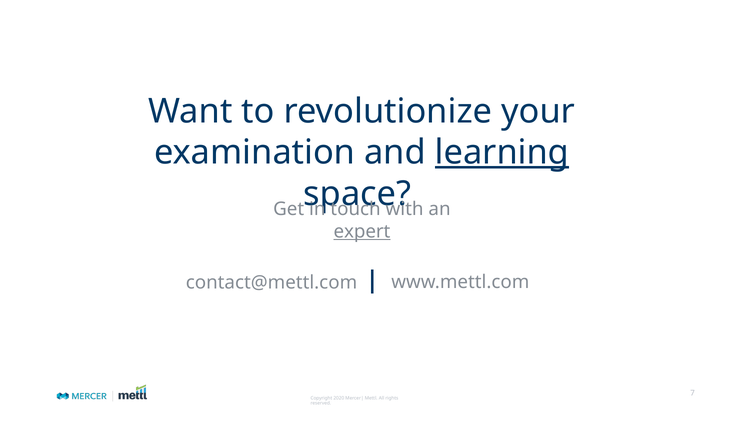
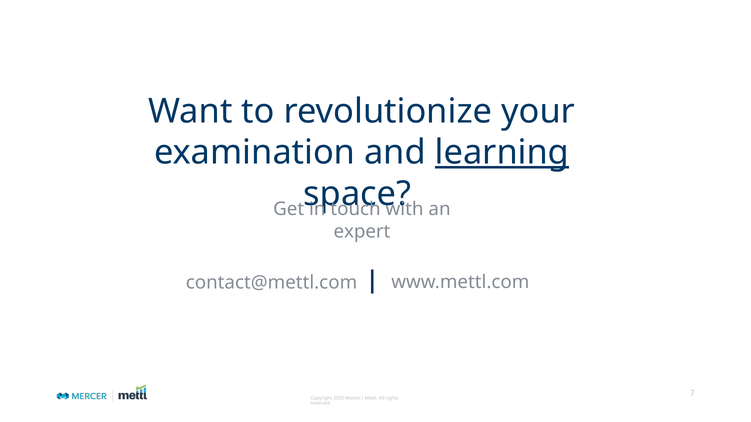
expert underline: present -> none
